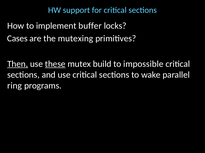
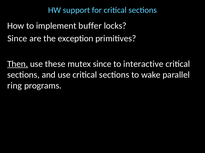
Cases at (17, 39): Cases -> Since
mutexing: mutexing -> exception
these underline: present -> none
mutex build: build -> since
impossible: impossible -> interactive
